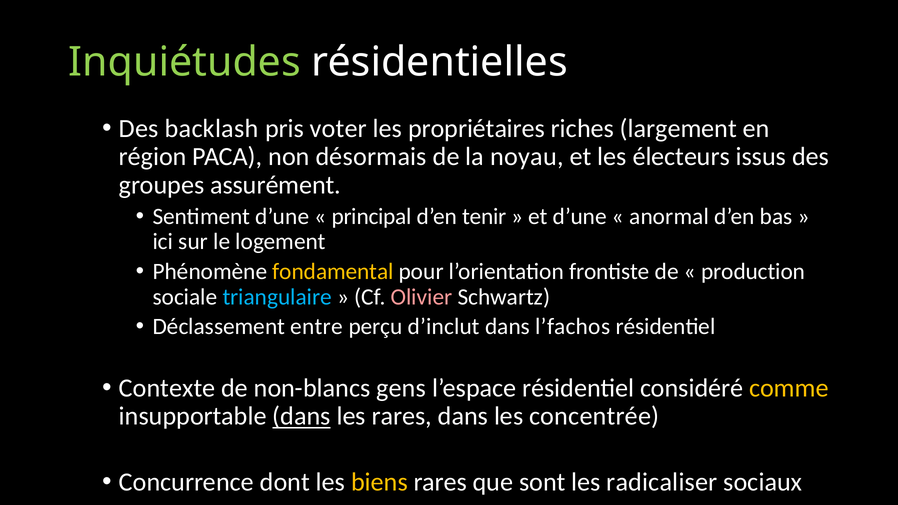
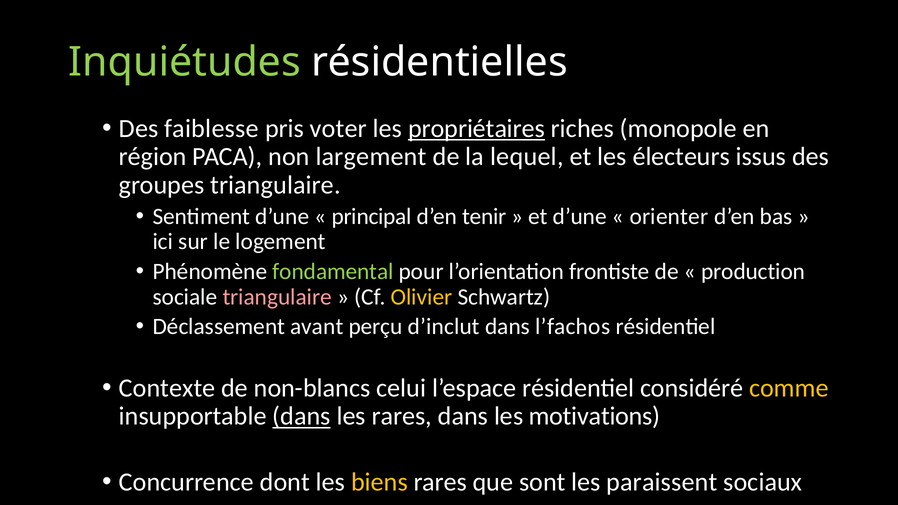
backlash: backlash -> faiblesse
propriétaires underline: none -> present
largement: largement -> monopole
désormais: désormais -> largement
noyau: noyau -> lequel
groupes assurément: assurément -> triangulaire
anormal: anormal -> orienter
fondamental colour: yellow -> light green
triangulaire at (277, 297) colour: light blue -> pink
Olivier colour: pink -> yellow
entre: entre -> avant
gens: gens -> celui
concentrée: concentrée -> motivations
radicaliser: radicaliser -> paraissent
